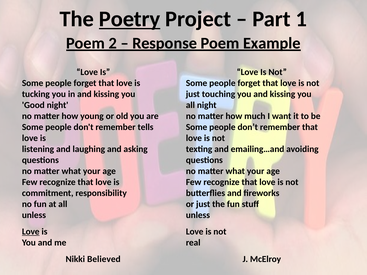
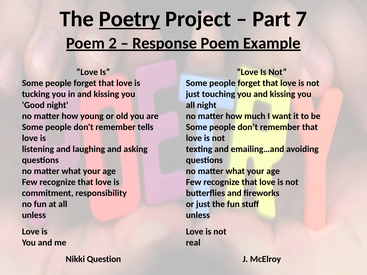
1: 1 -> 7
Love at (31, 232) underline: present -> none
Believed: Believed -> Question
